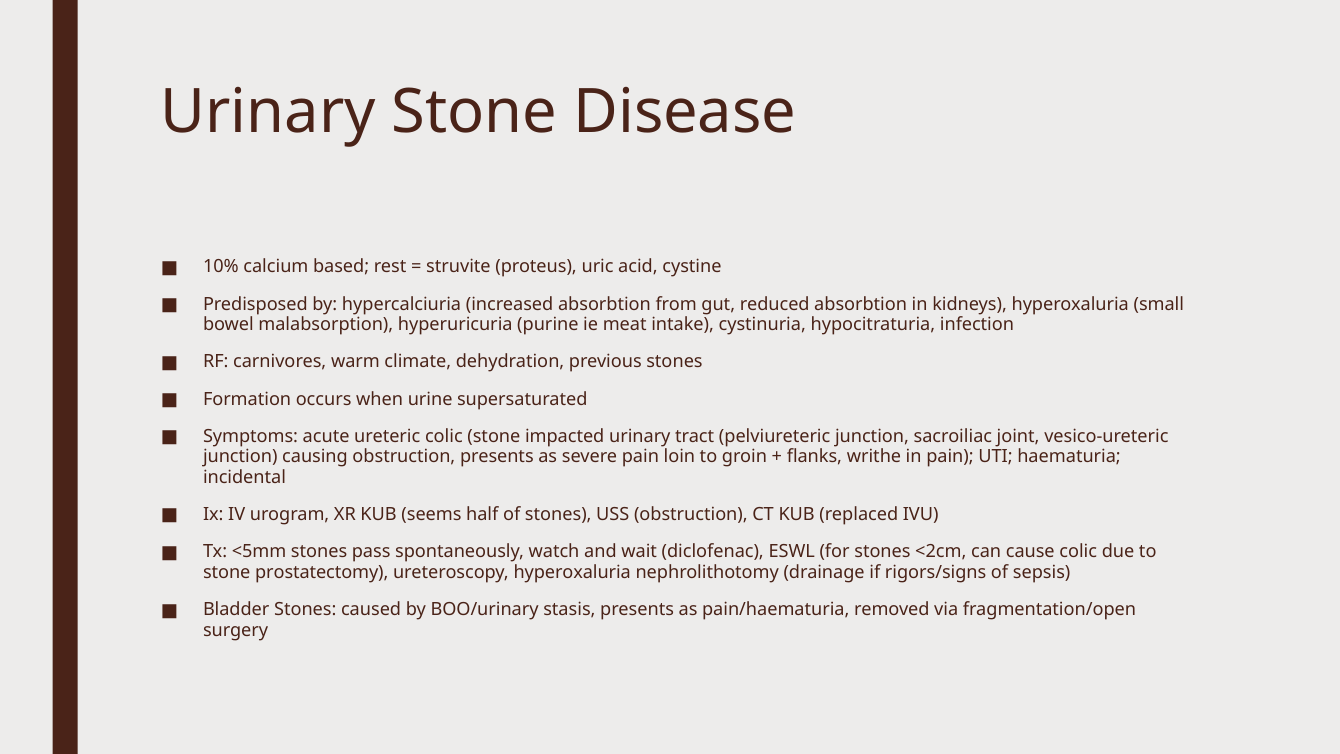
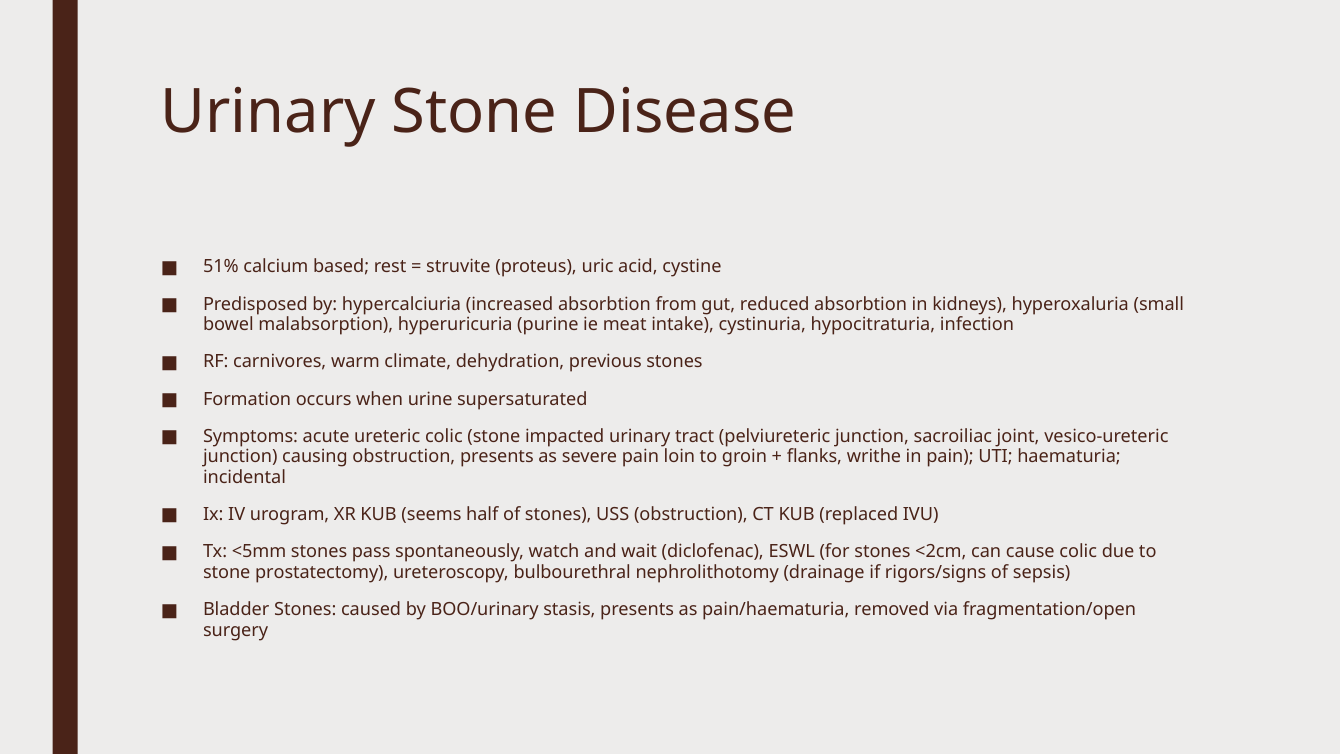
10%: 10% -> 51%
ureteroscopy hyperoxaluria: hyperoxaluria -> bulbourethral
